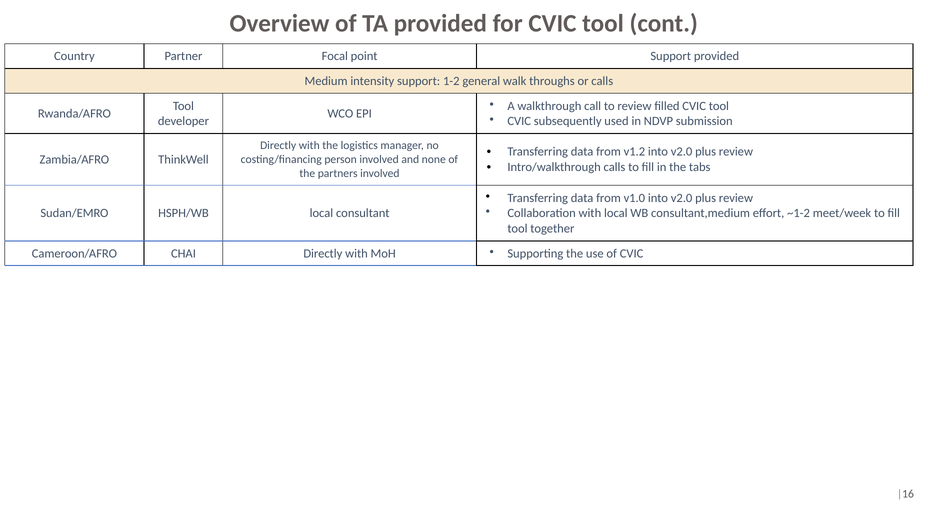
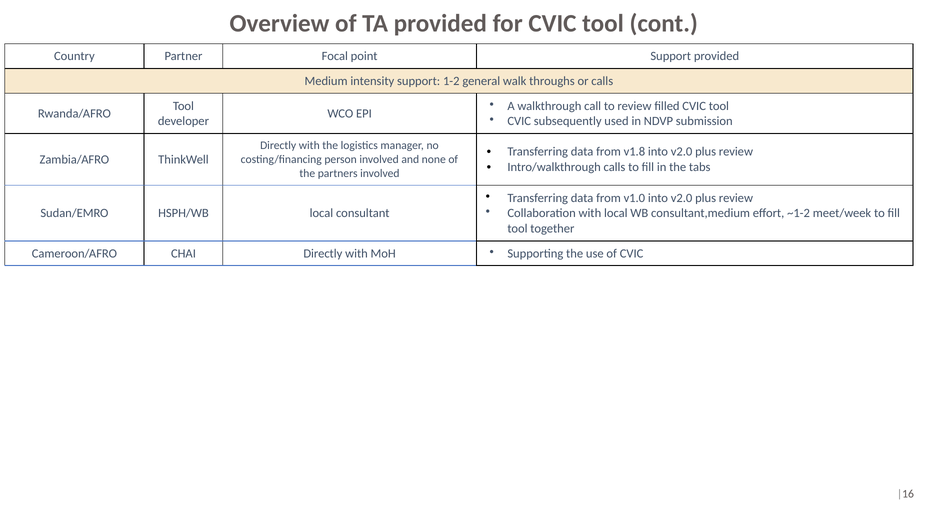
v1.2: v1.2 -> v1.8
